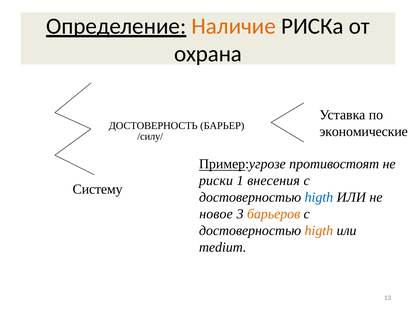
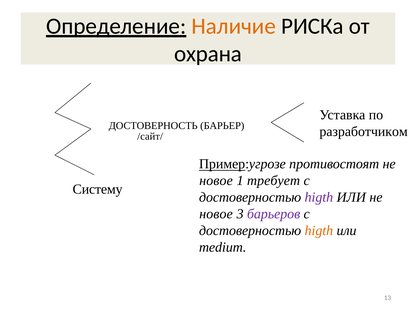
экономические: экономические -> разработчиком
/силу/: /силу/ -> /сайт/
риски at (216, 181): риски -> новое
внесения: внесения -> требует
higth at (319, 197) colour: blue -> purple
барьеров colour: orange -> purple
